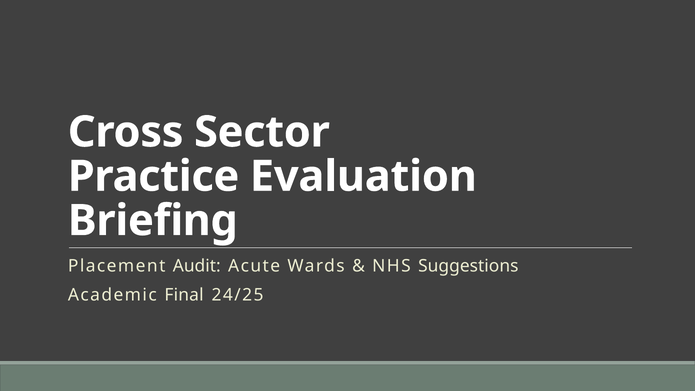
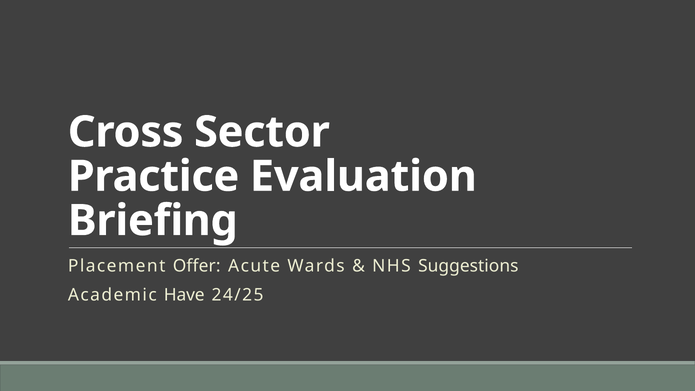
Audit: Audit -> Offer
Final: Final -> Have
